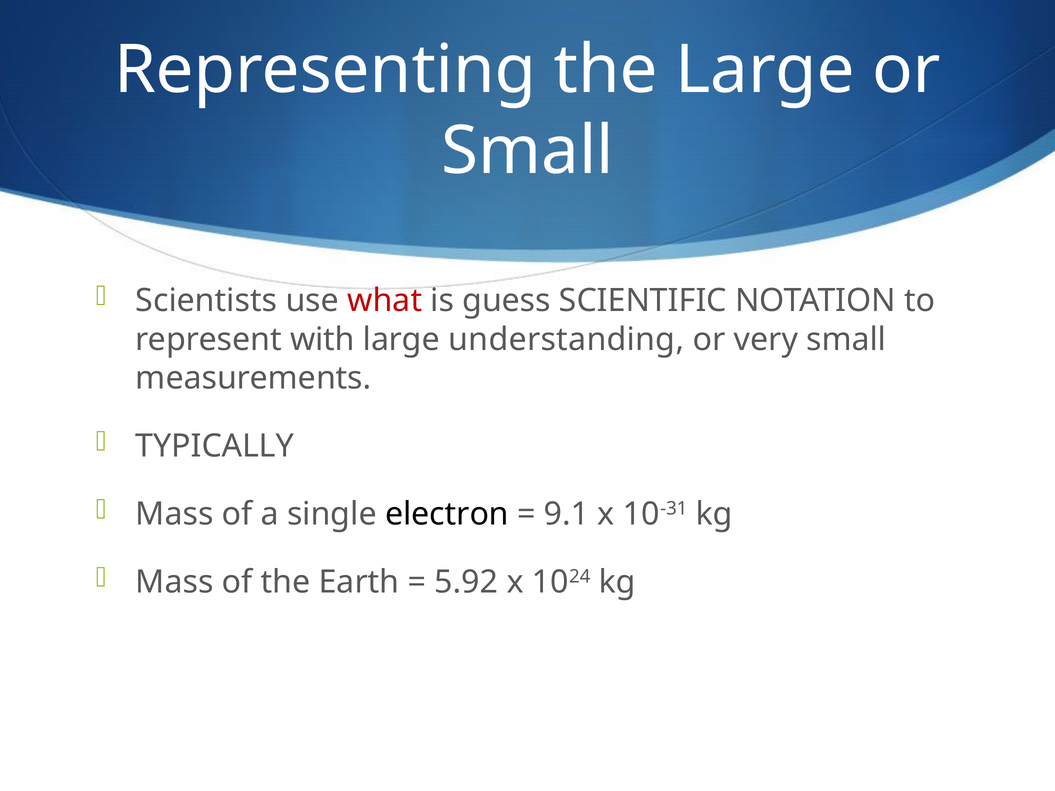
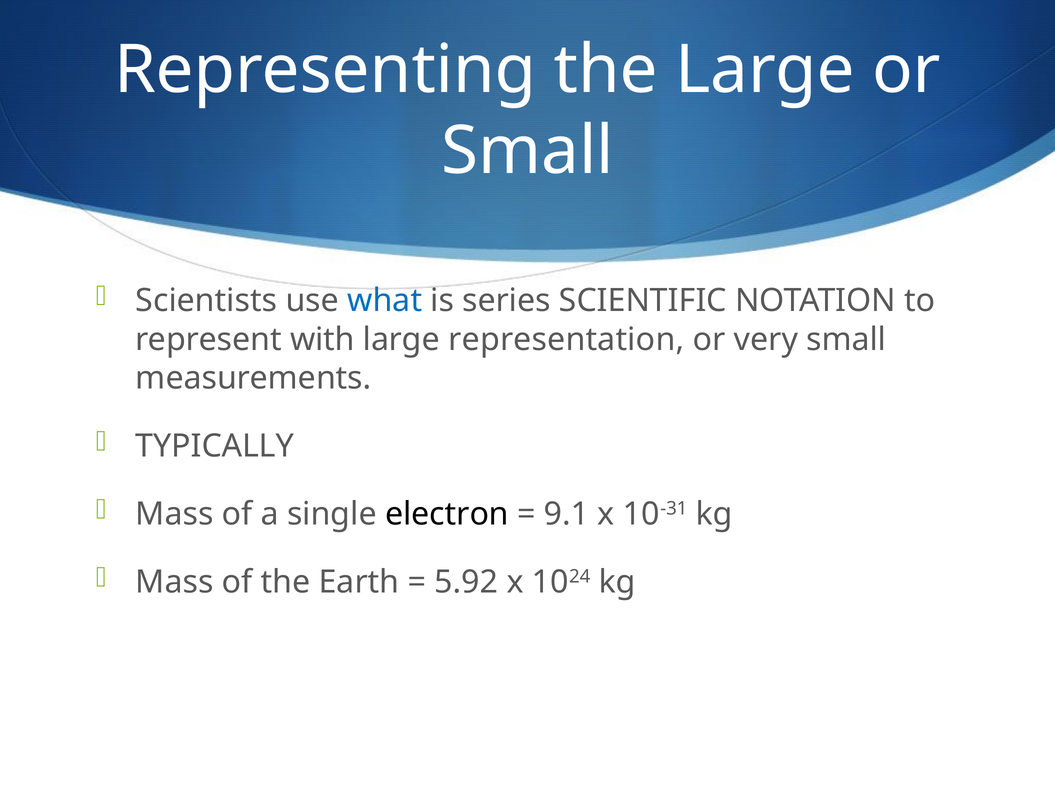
what colour: red -> blue
guess: guess -> series
understanding: understanding -> representation
